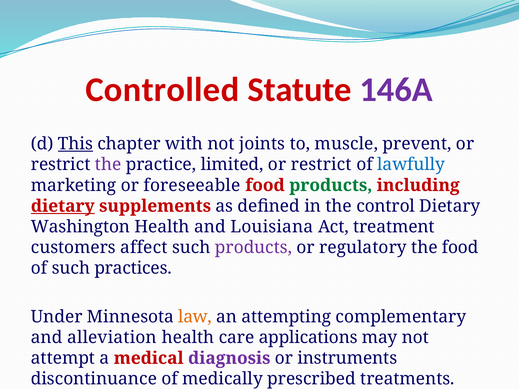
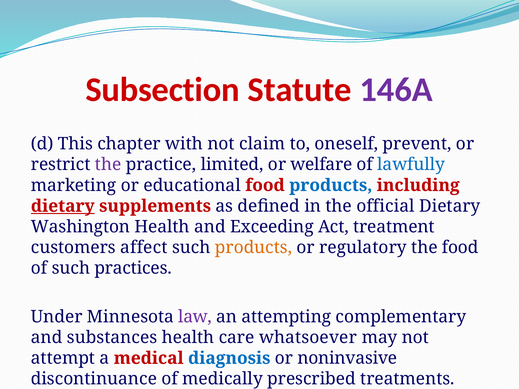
Controlled: Controlled -> Subsection
This underline: present -> none
joints: joints -> claim
muscle: muscle -> oneself
restrict at (321, 165): restrict -> welfare
foreseeable: foreseeable -> educational
products at (331, 185) colour: green -> blue
control: control -> official
Louisiana: Louisiana -> Exceeding
products at (253, 248) colour: purple -> orange
law colour: orange -> purple
alleviation: alleviation -> substances
applications: applications -> whatsoever
diagnosis colour: purple -> blue
instruments: instruments -> noninvasive
